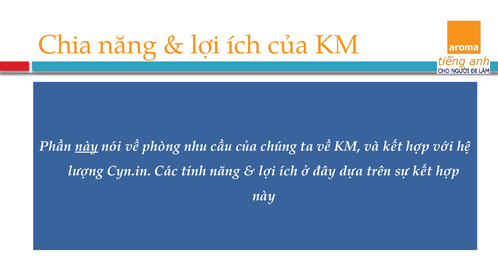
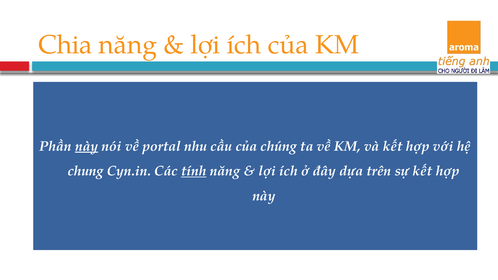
phòng: phòng -> portal
lượng: lượng -> chung
tính underline: none -> present
